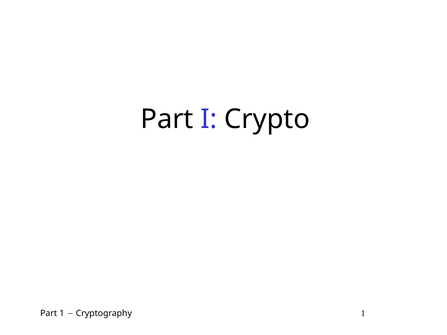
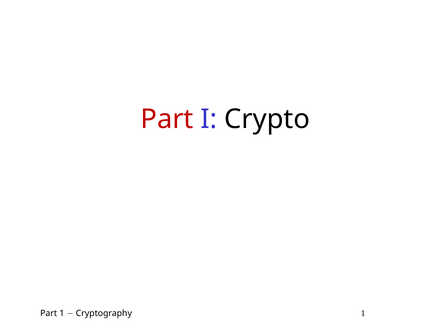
Part at (167, 119) colour: black -> red
